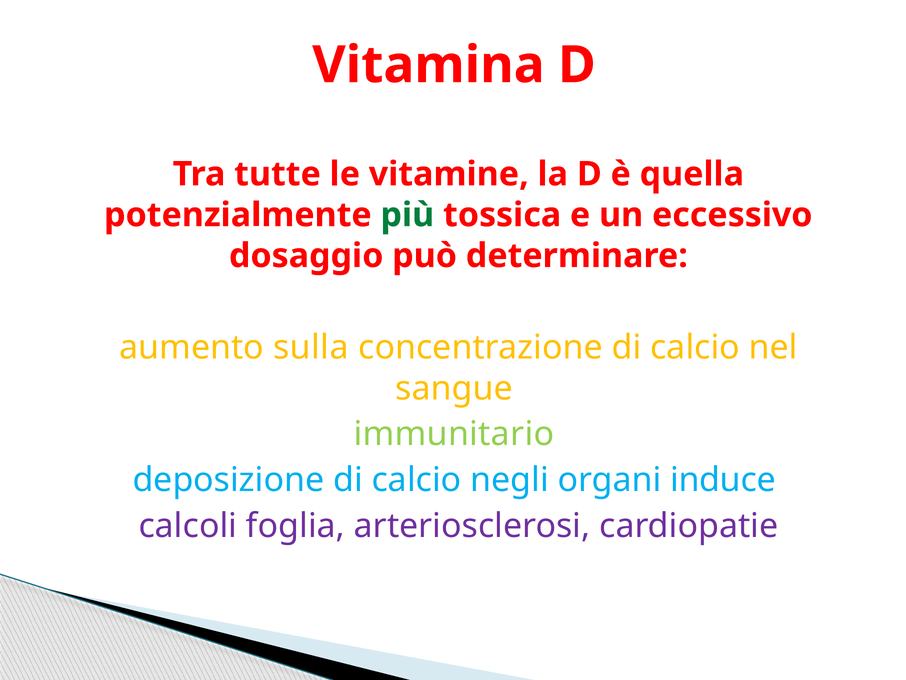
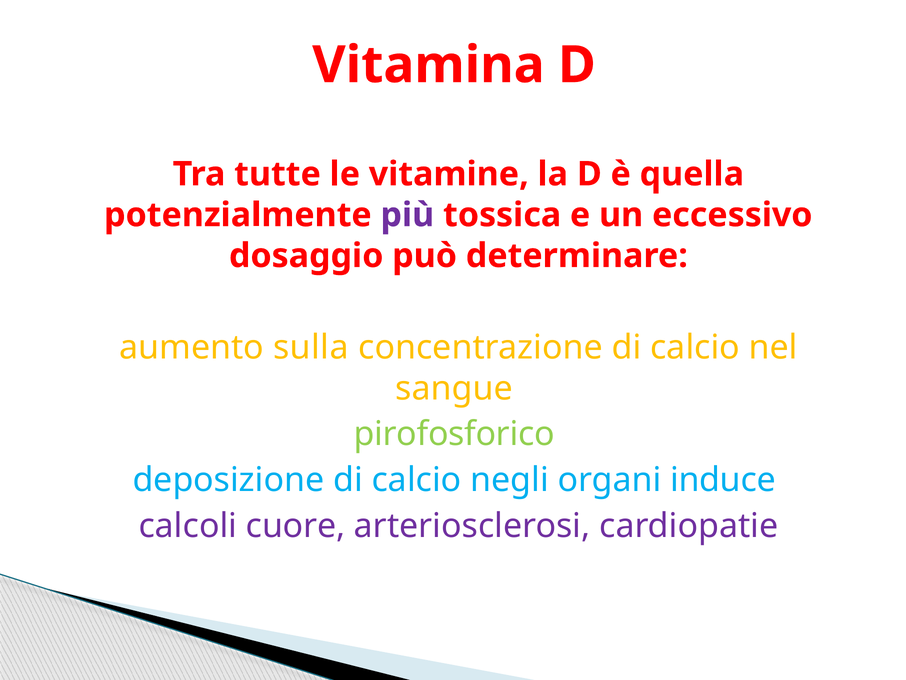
più colour: green -> purple
immunitario: immunitario -> pirofosforico
foglia: foglia -> cuore
